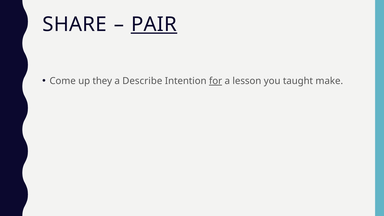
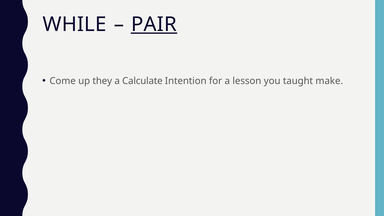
SHARE: SHARE -> WHILE
Describe: Describe -> Calculate
for underline: present -> none
